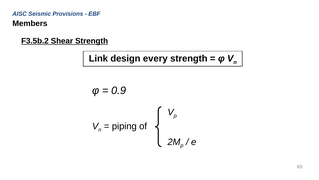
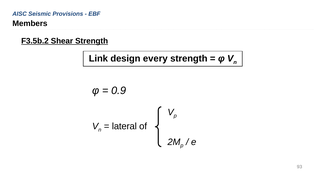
piping: piping -> lateral
